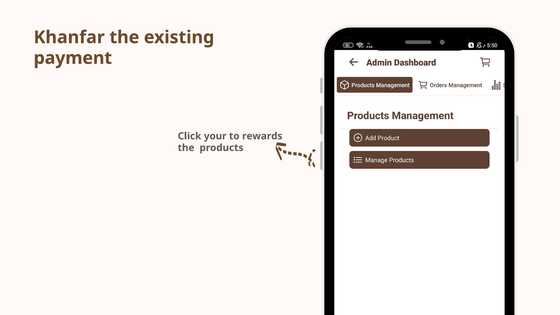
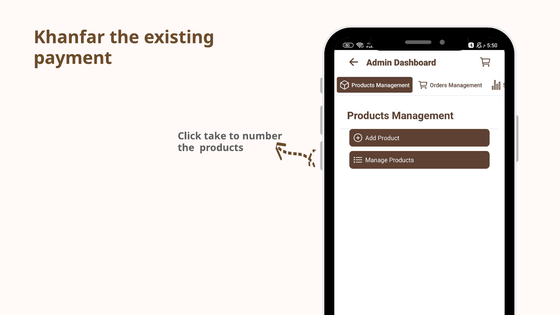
your: your -> take
rewards: rewards -> number
